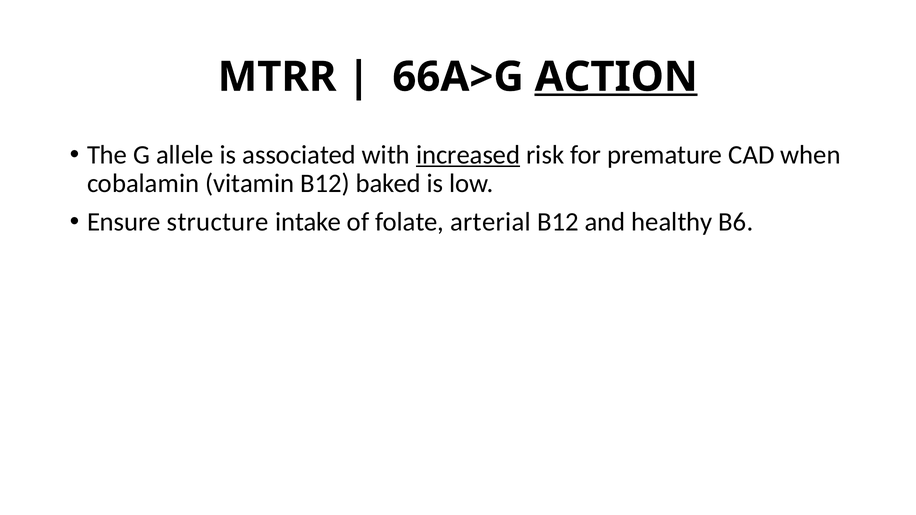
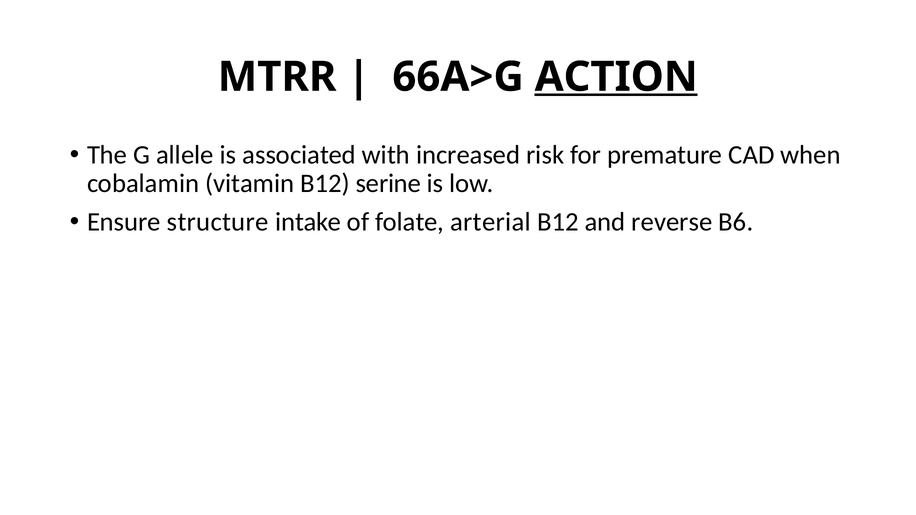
increased underline: present -> none
baked: baked -> serine
healthy: healthy -> reverse
